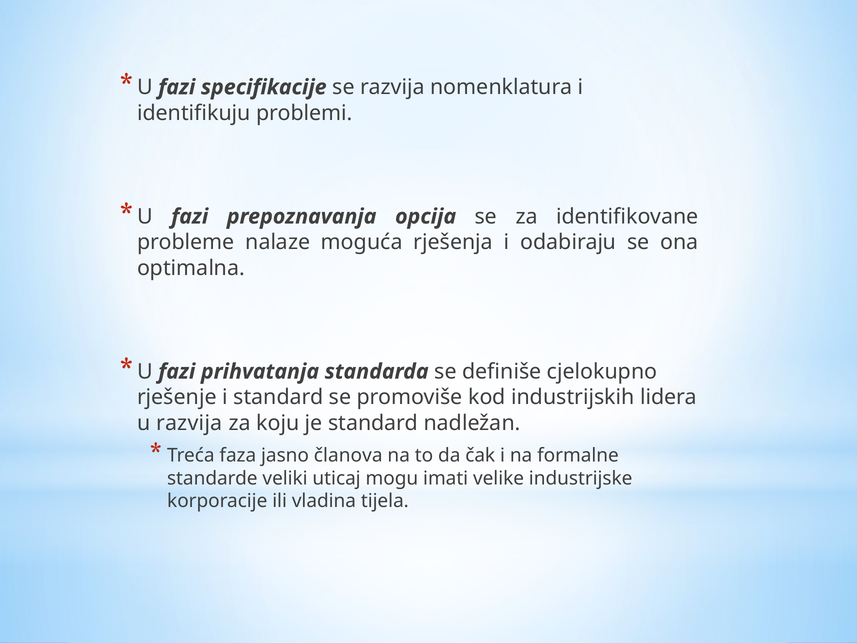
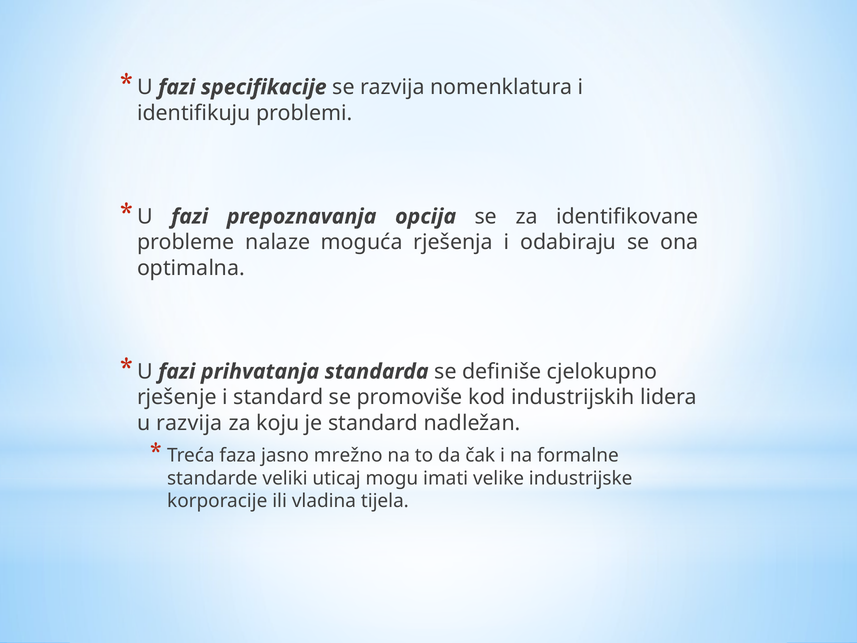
članova: članova -> mrežno
